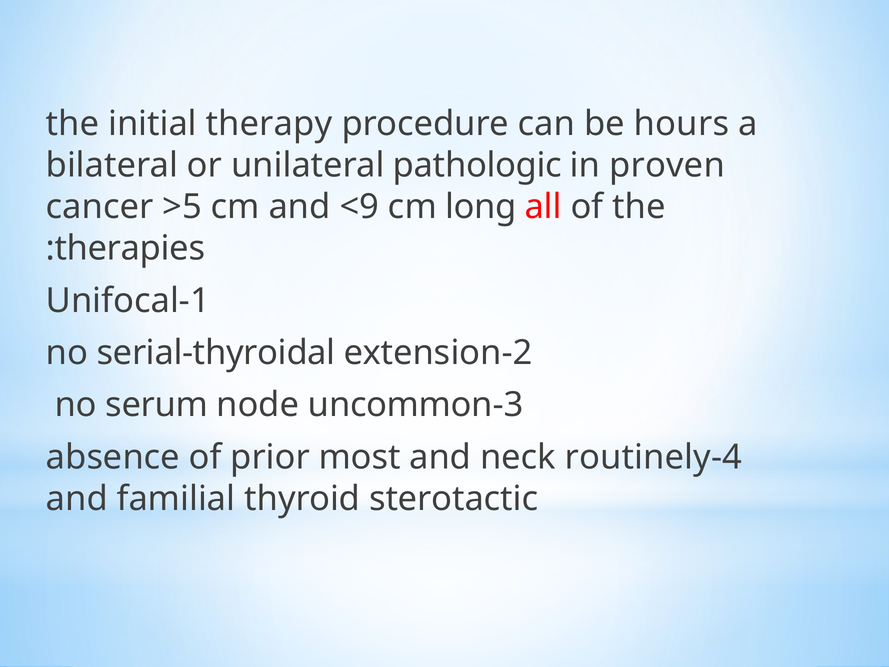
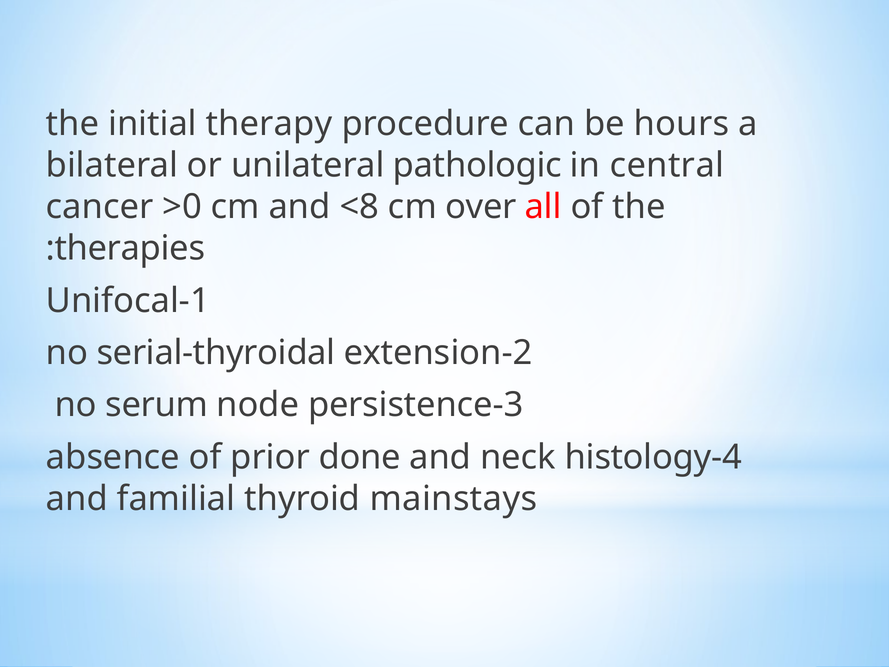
proven: proven -> central
>5: >5 -> >0
<9: <9 -> <8
long: long -> over
uncommon: uncommon -> persistence
most: most -> done
routinely: routinely -> histology
sterotactic: sterotactic -> mainstays
